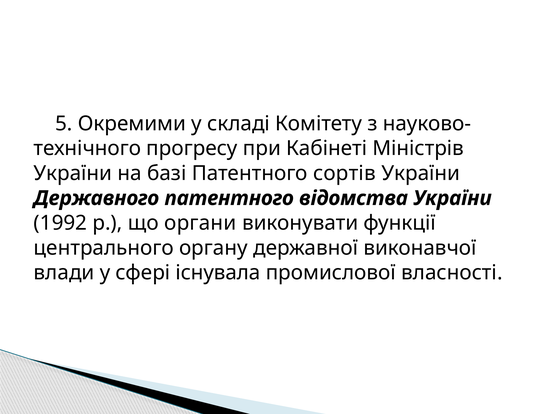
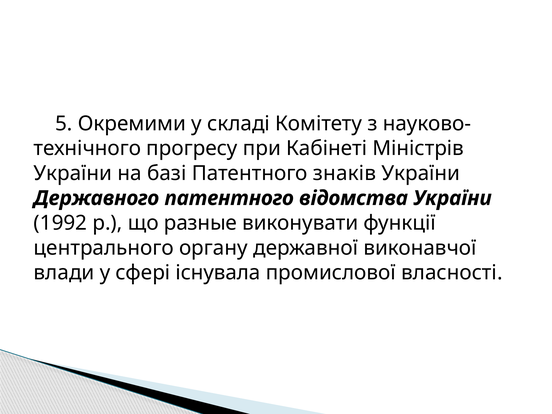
сортів: сортів -> знаків
органи: органи -> разные
